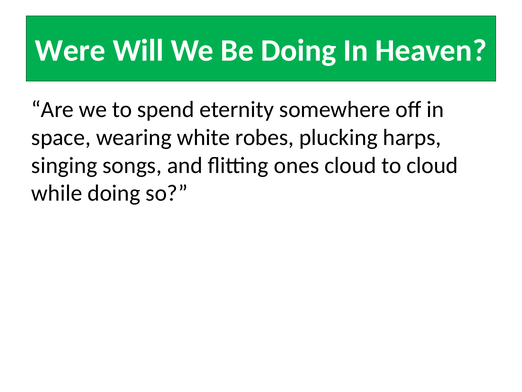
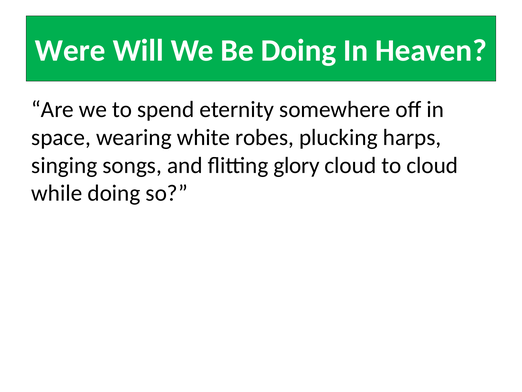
ones: ones -> glory
